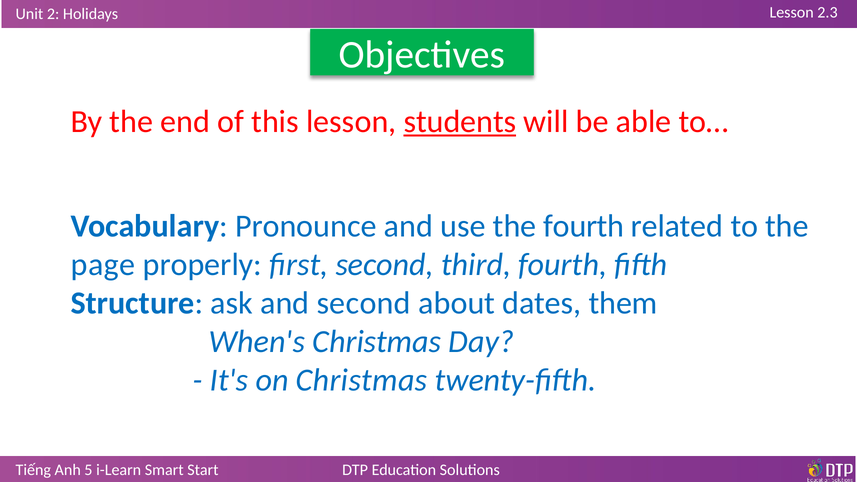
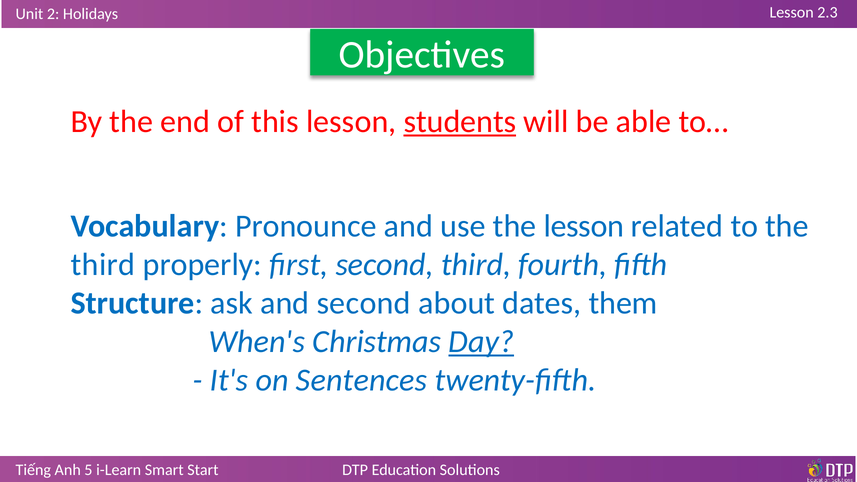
the fourth: fourth -> lesson
page at (103, 265): page -> third
Day underline: none -> present
on Christmas: Christmas -> Sentences
